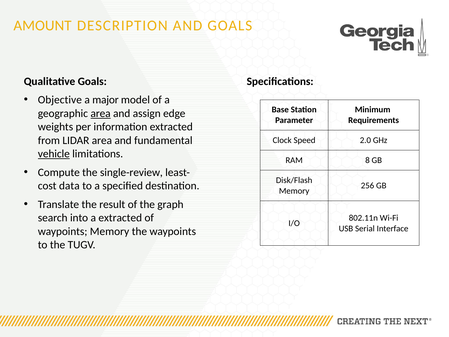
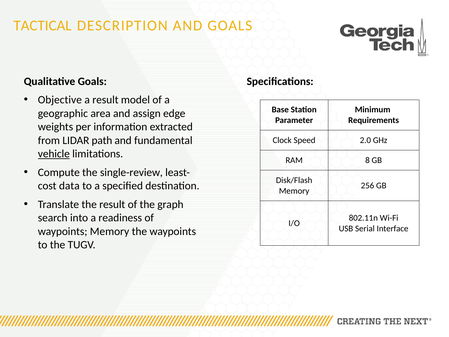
AMOUNT: AMOUNT -> TACTICAL
a major: major -> result
area at (101, 113) underline: present -> none
LIDAR area: area -> path
a extracted: extracted -> readiness
